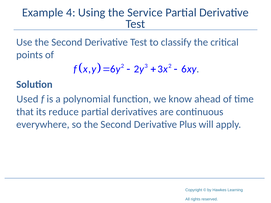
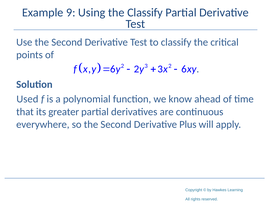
4: 4 -> 9
the Service: Service -> Classify
reduce: reduce -> greater
